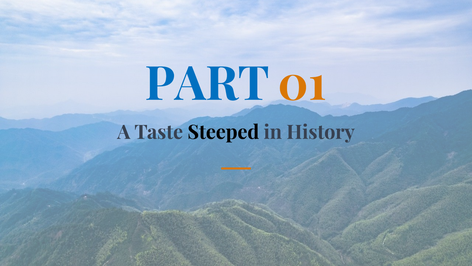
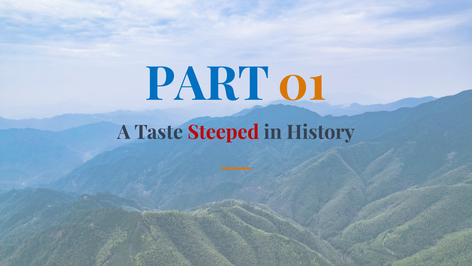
Steeped colour: black -> red
